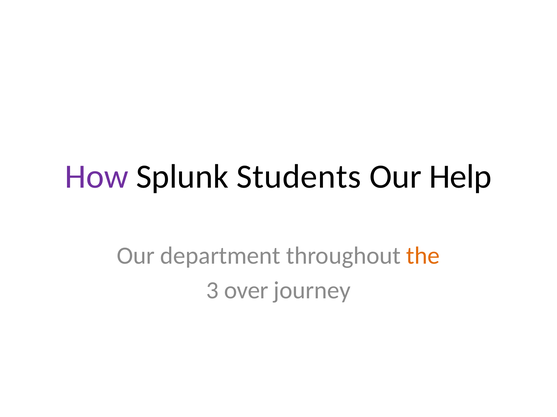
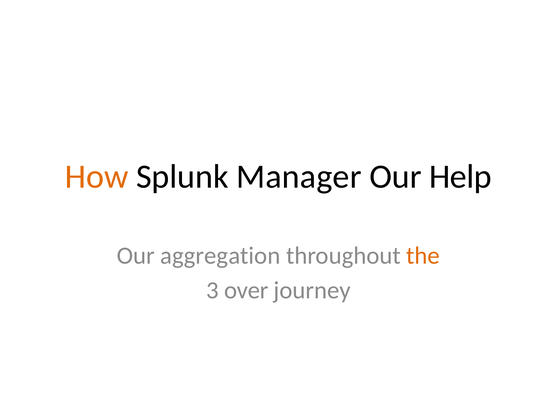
How colour: purple -> orange
Students: Students -> Manager
department: department -> aggregation
